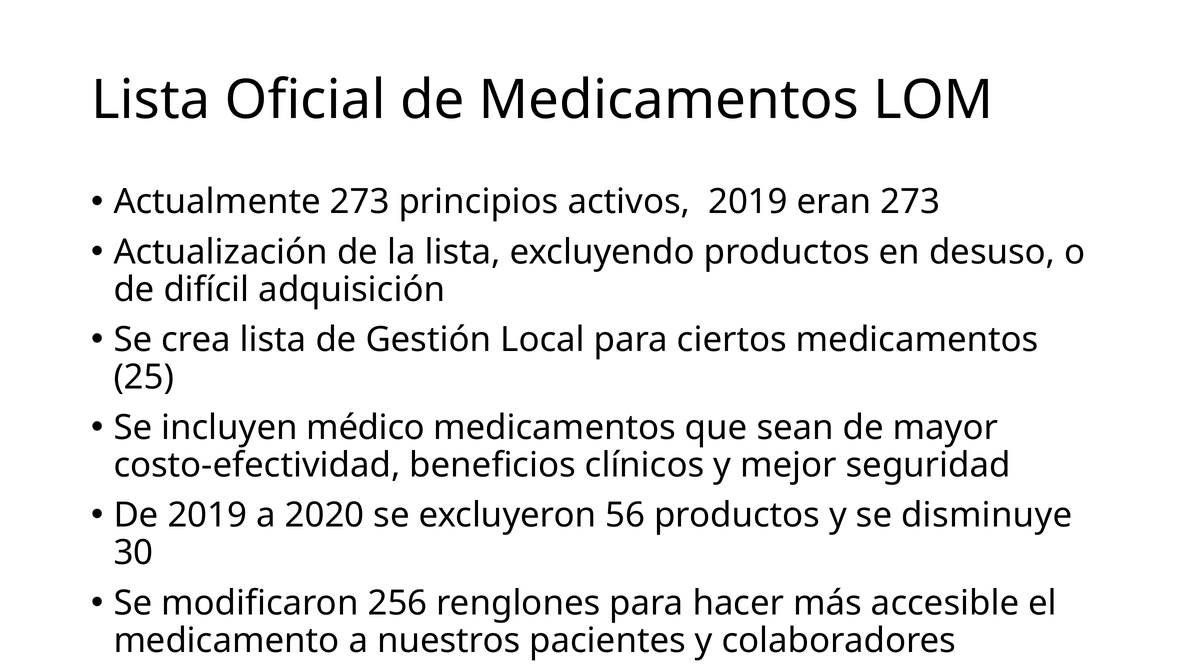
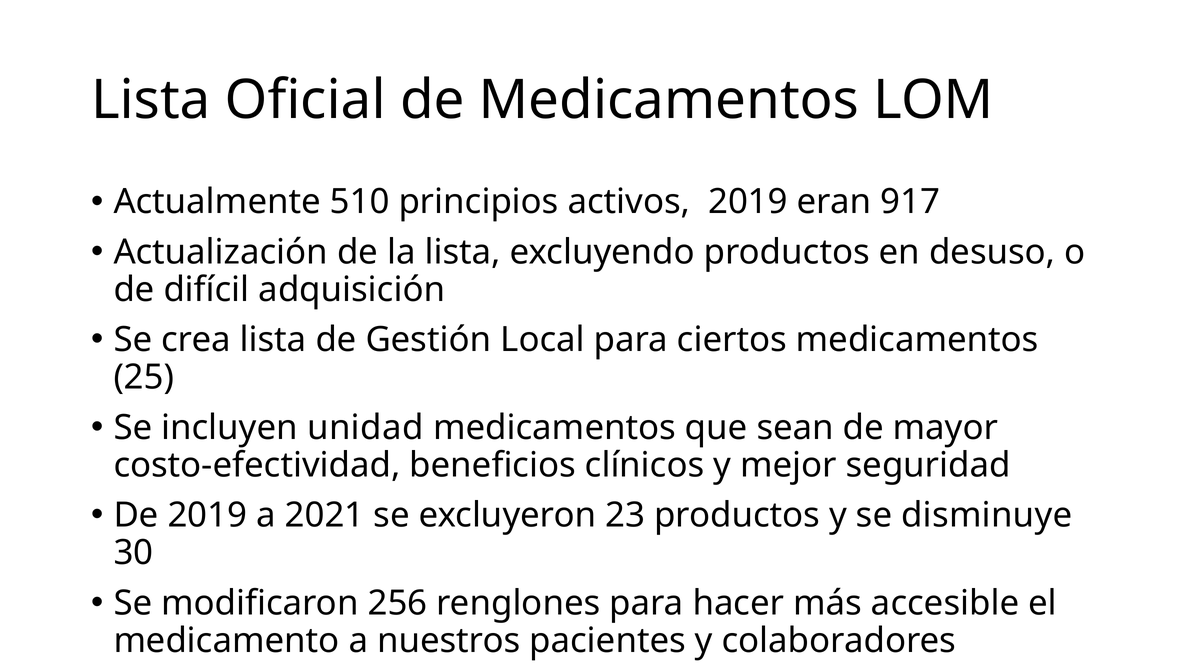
Actualmente 273: 273 -> 510
eran 273: 273 -> 917
médico: médico -> unidad
2020: 2020 -> 2021
56: 56 -> 23
